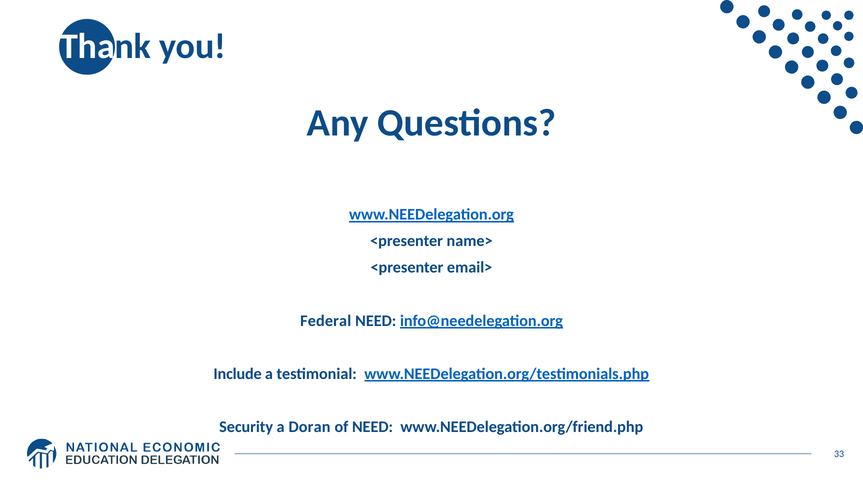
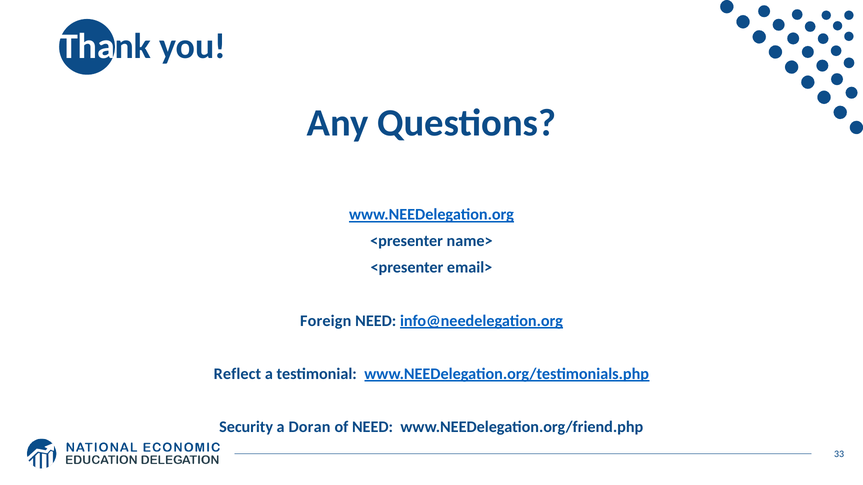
Federal: Federal -> Foreign
Include: Include -> Reflect
